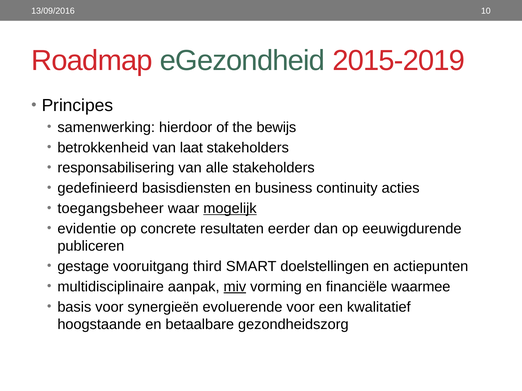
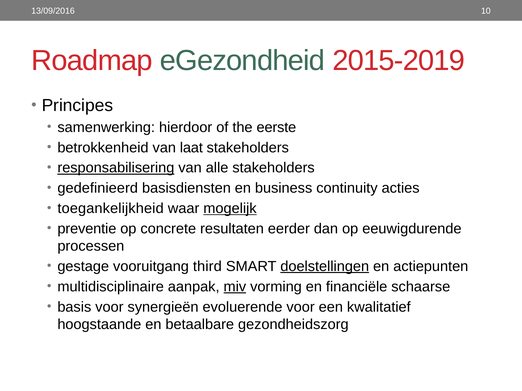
bewijs: bewijs -> eerste
responsabilisering underline: none -> present
toegangsbeheer: toegangsbeheer -> toegankelijkheid
evidentie: evidentie -> preventie
publiceren: publiceren -> processen
doelstellingen underline: none -> present
waarmee: waarmee -> schaarse
